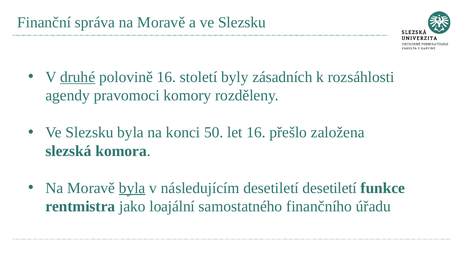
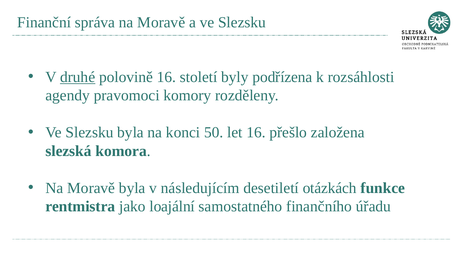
zásadních: zásadních -> podřízena
byla at (132, 188) underline: present -> none
desetiletí desetiletí: desetiletí -> otázkách
